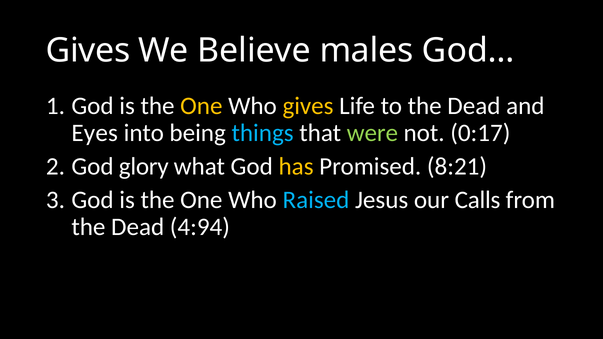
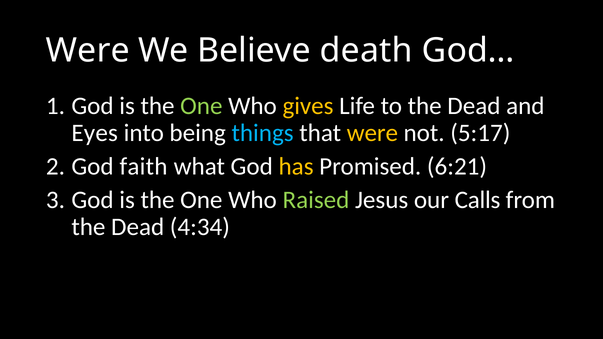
Gives at (88, 51): Gives -> Were
males: males -> death
One at (201, 106) colour: yellow -> light green
were at (372, 133) colour: light green -> yellow
0:17: 0:17 -> 5:17
glory: glory -> faith
8:21: 8:21 -> 6:21
Raised colour: light blue -> light green
4:94: 4:94 -> 4:34
